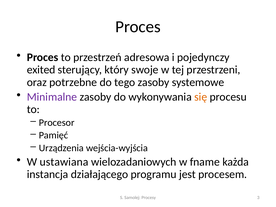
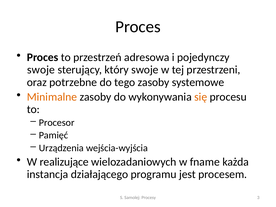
exited at (41, 70): exited -> swoje
Minimalne colour: purple -> orange
ustawiana: ustawiana -> realizujące
